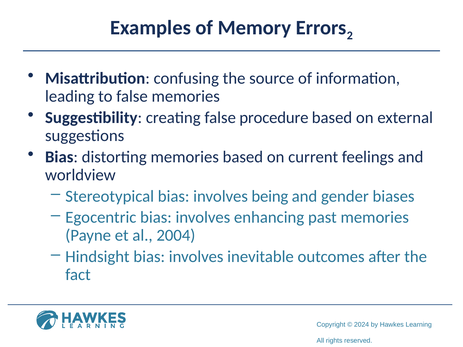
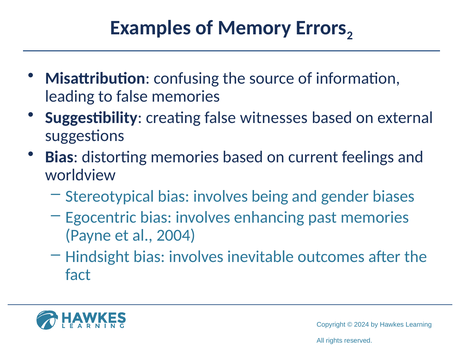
procedure: procedure -> witnesses
